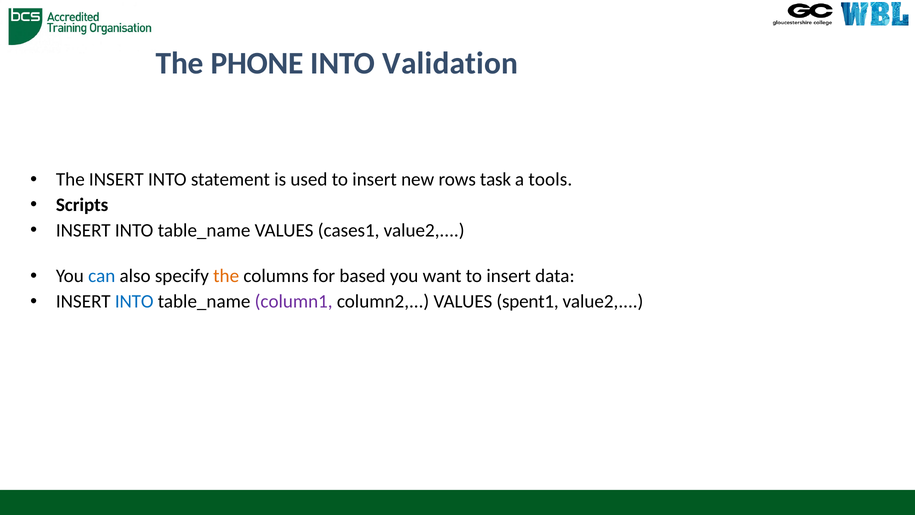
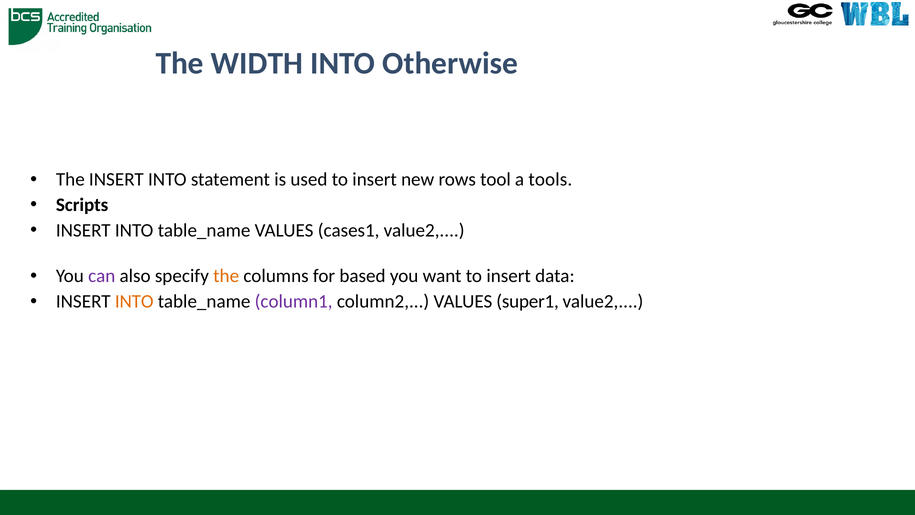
PHONE: PHONE -> WIDTH
Validation: Validation -> Otherwise
task: task -> tool
can colour: blue -> purple
INTO at (134, 301) colour: blue -> orange
spent1: spent1 -> super1
